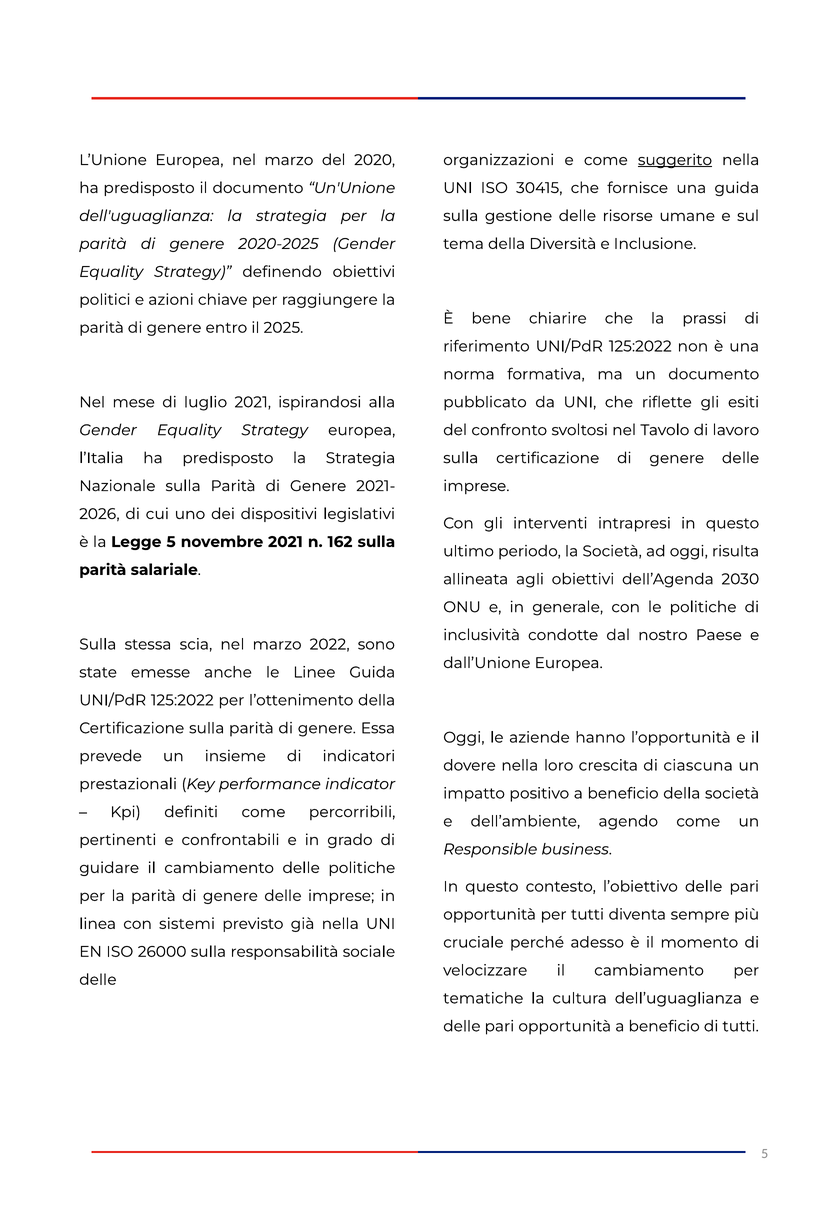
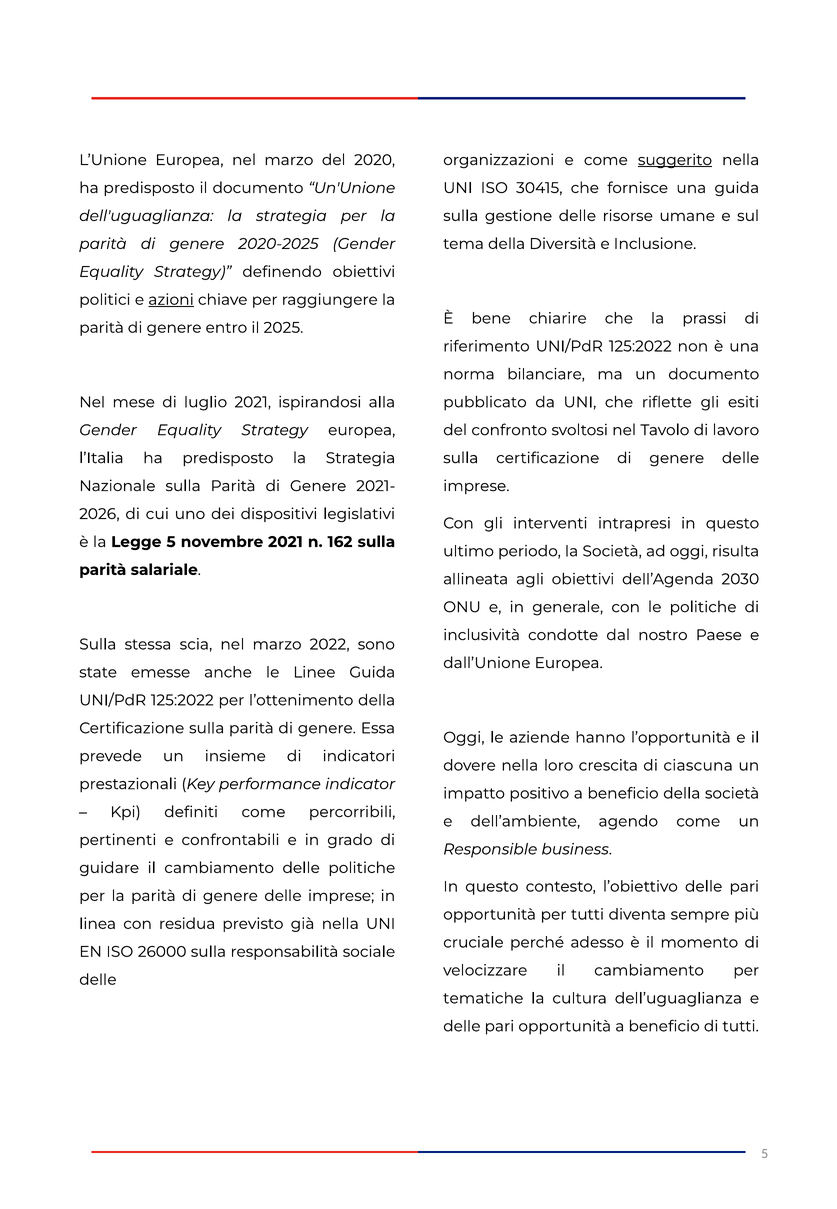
azioni underline: none -> present
formativa: formativa -> bilanciare
sistemi: sistemi -> residua
